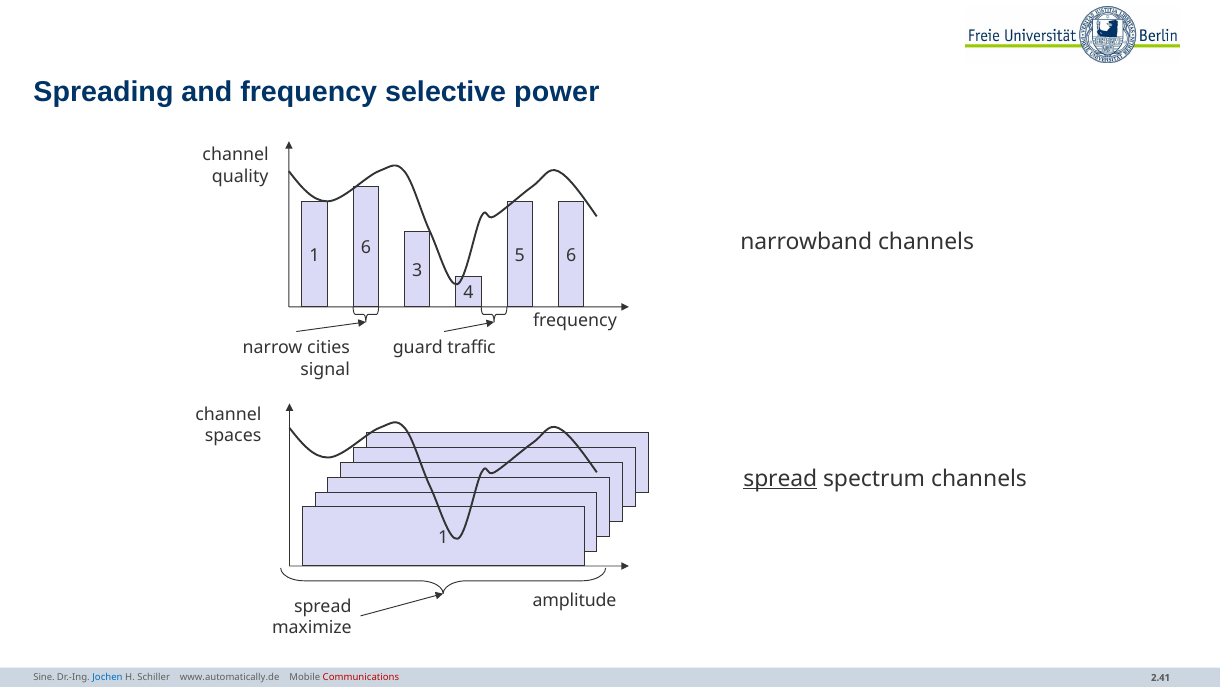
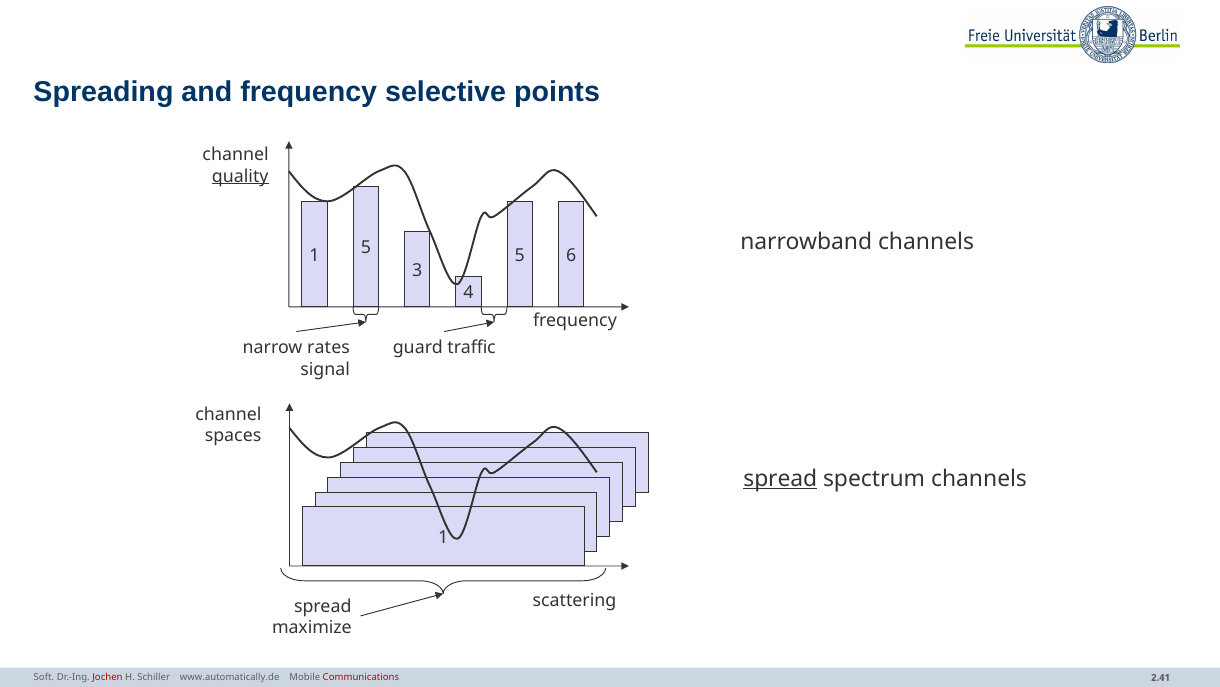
power: power -> points
quality underline: none -> present
1 6: 6 -> 5
cities: cities -> rates
amplitude: amplitude -> scattering
Sine: Sine -> Soft
Jochen colour: blue -> red
